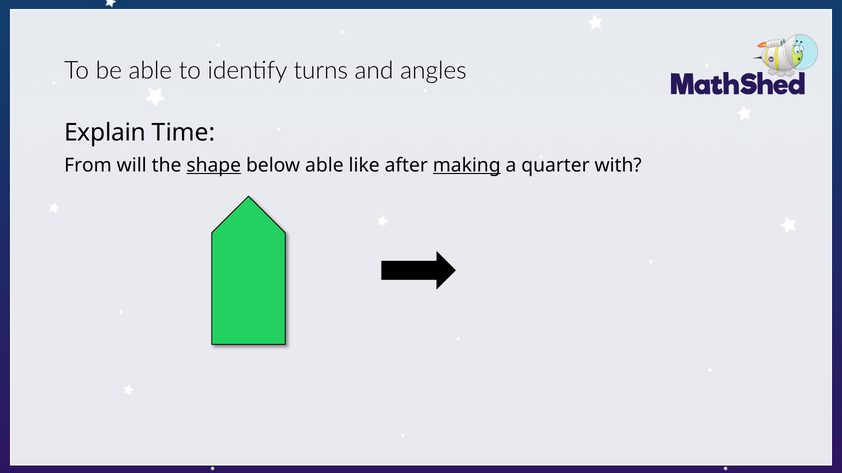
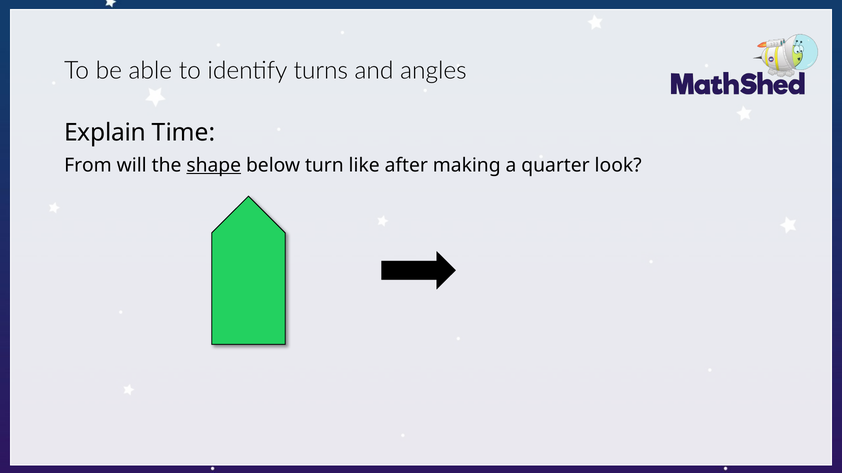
below able: able -> turn
making underline: present -> none
with: with -> look
